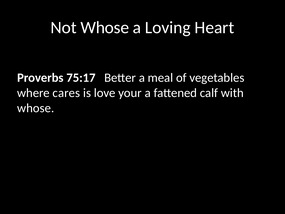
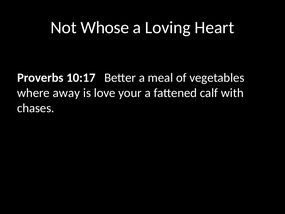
75:17: 75:17 -> 10:17
cares: cares -> away
whose at (36, 108): whose -> chases
